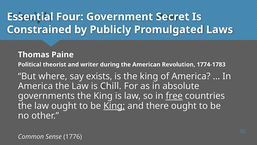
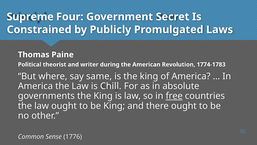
Essential: Essential -> Supreme
exists: exists -> same
King at (114, 105) underline: present -> none
